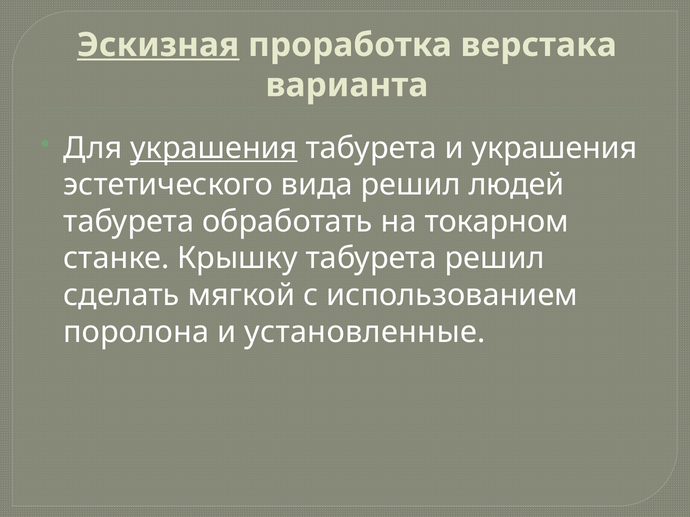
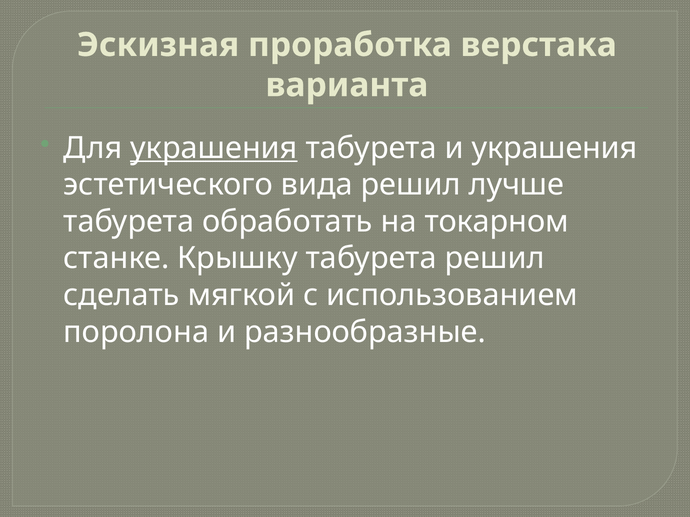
Эскизная underline: present -> none
людей: людей -> лучше
установленные: установленные -> разнообразные
